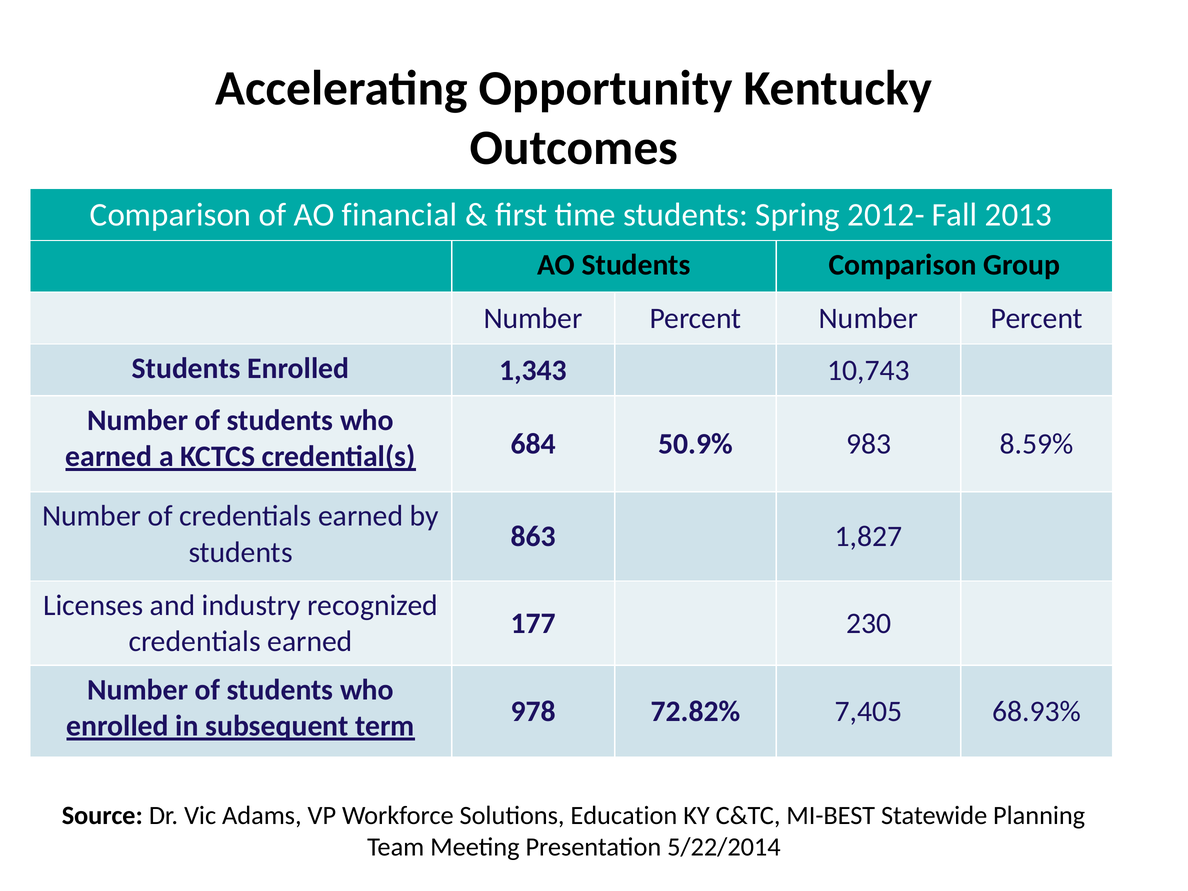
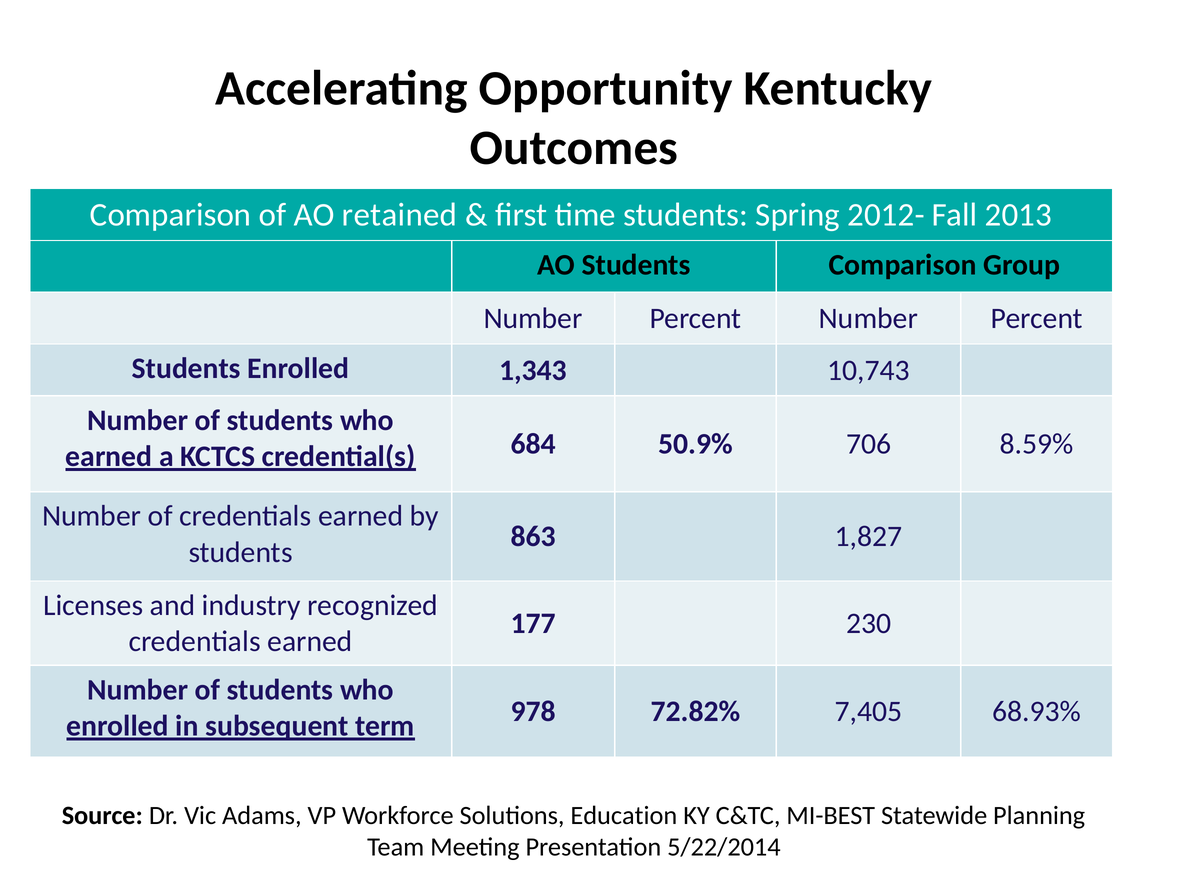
financial: financial -> retained
983: 983 -> 706
